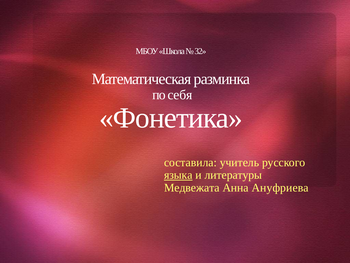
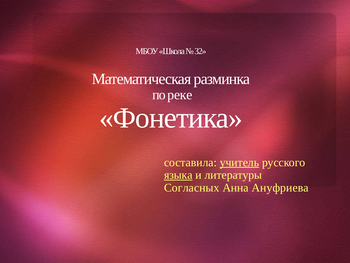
себя: себя -> реке
учитель underline: none -> present
Медвежата: Медвежата -> Согласных
